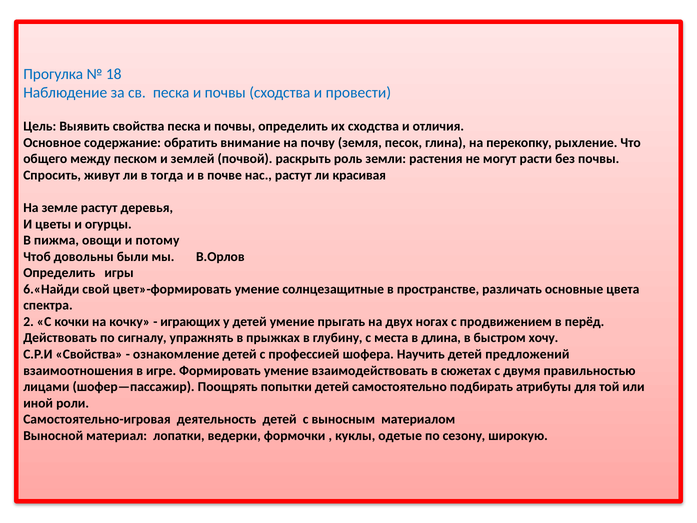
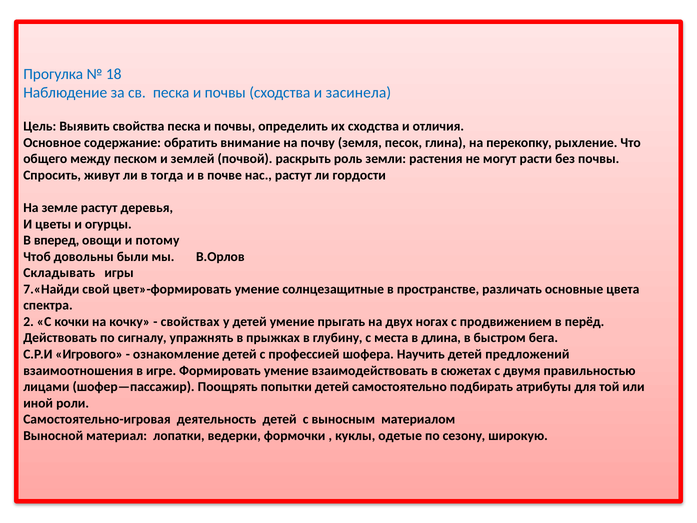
провести: провести -> засинела
красивая: красивая -> гордости
пижма: пижма -> вперед
Определить at (59, 273): Определить -> Складывать
6.«Найди: 6.«Найди -> 7.«Найди
играющих: играющих -> свойствах
хочу: хочу -> бега
С.Р.И Свойства: Свойства -> Игрового
